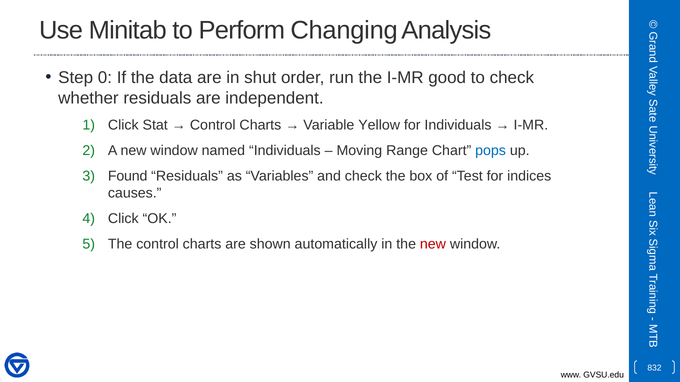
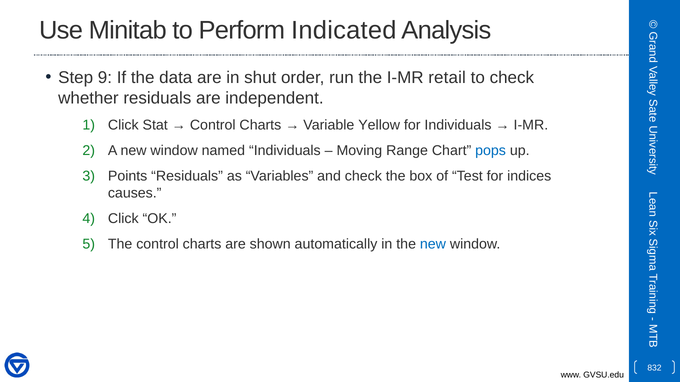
Changing: Changing -> Indicated
0: 0 -> 9
good: good -> retail
Found: Found -> Points
new at (433, 244) colour: red -> blue
